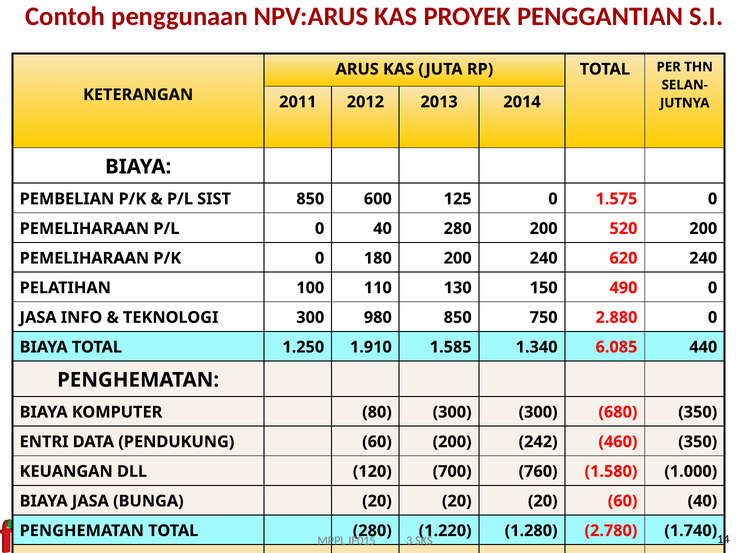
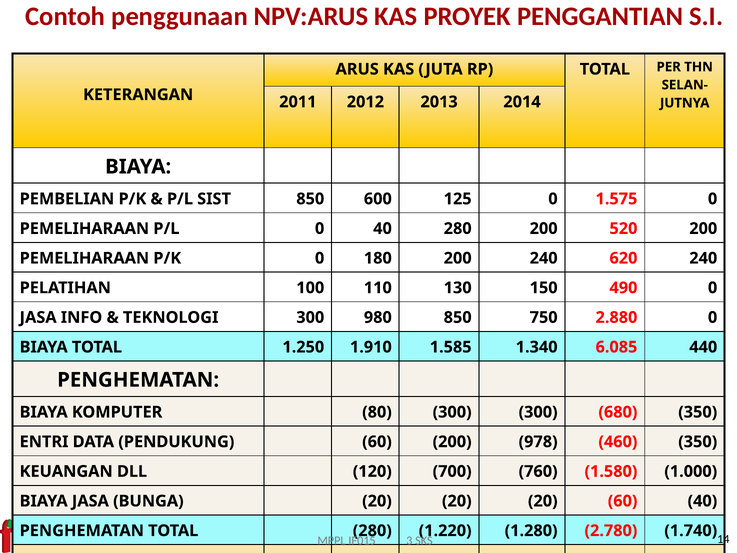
242: 242 -> 978
